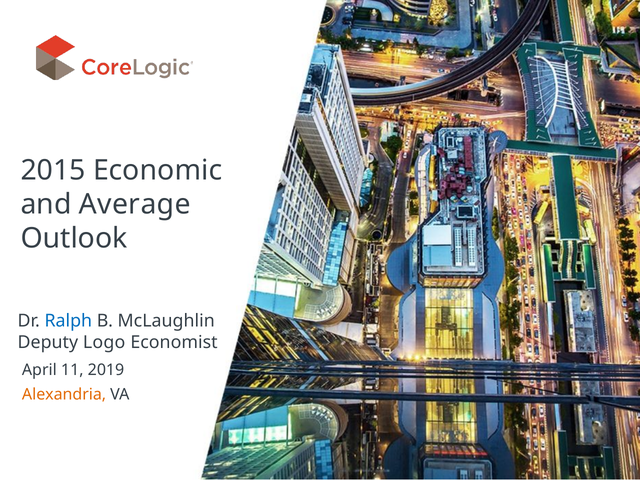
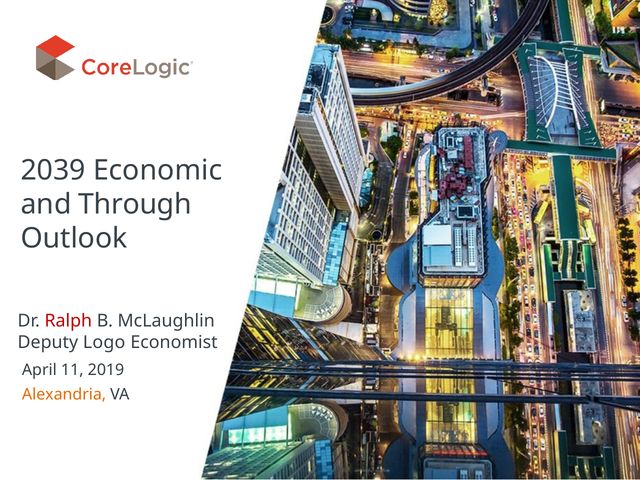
2015: 2015 -> 2039
Average: Average -> Through
Ralph colour: blue -> red
